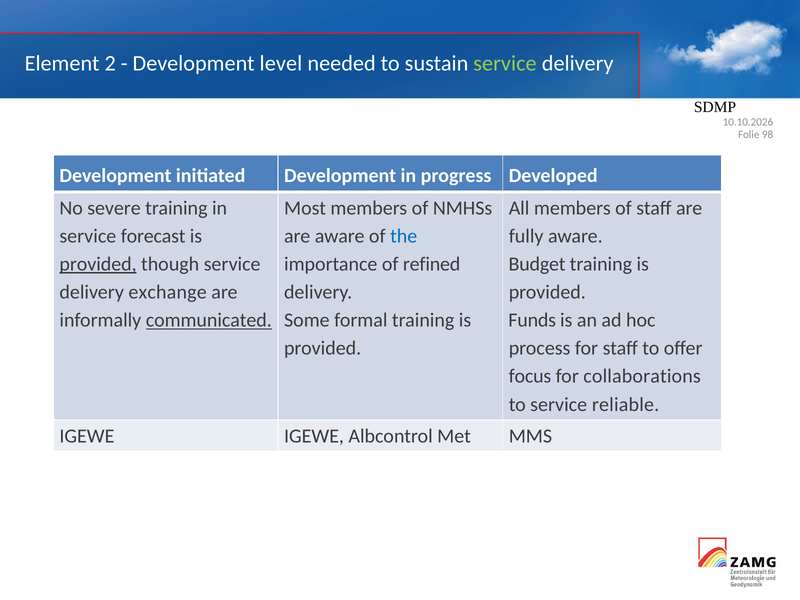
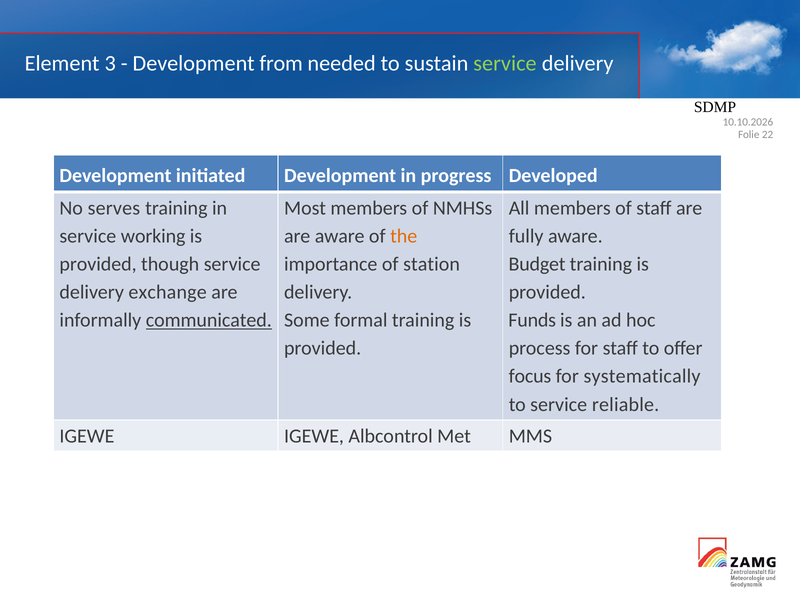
2: 2 -> 3
level: level -> from
98: 98 -> 22
severe: severe -> serves
forecast: forecast -> working
the colour: blue -> orange
provided at (98, 264) underline: present -> none
refined: refined -> station
collaborations: collaborations -> systematically
